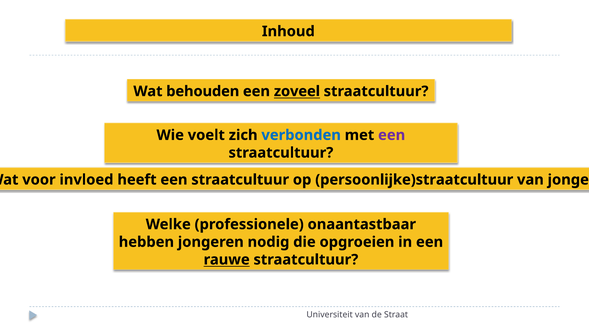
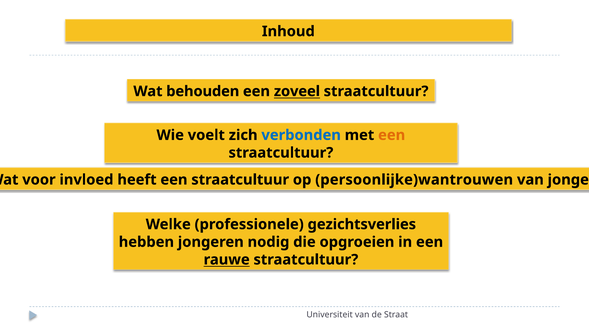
een at (392, 135) colour: purple -> orange
persoonlijke)straatcultuur: persoonlijke)straatcultuur -> persoonlijke)wantrouwen
onaantastbaar: onaantastbaar -> gezichtsverlies
